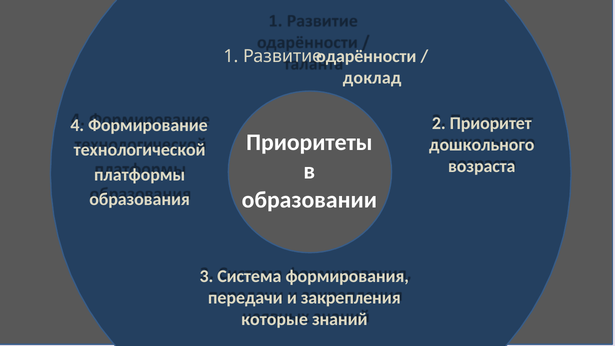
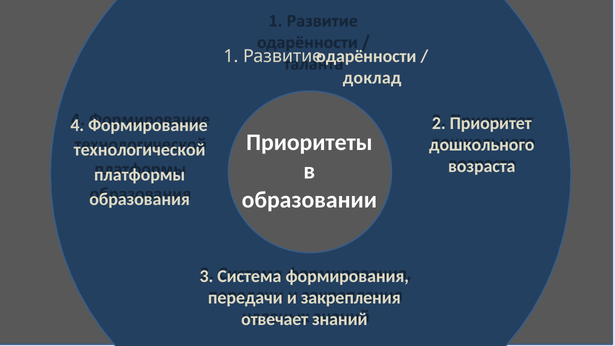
которые: которые -> отвечает
